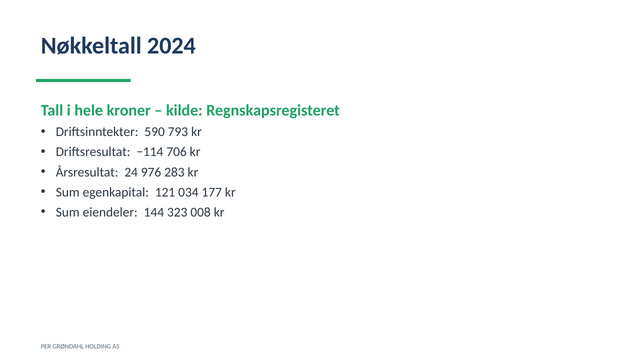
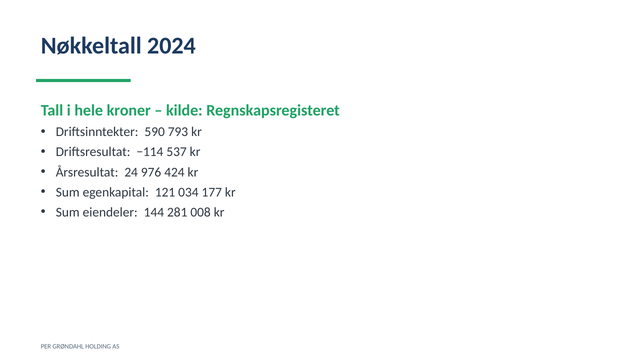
706: 706 -> 537
283: 283 -> 424
323: 323 -> 281
